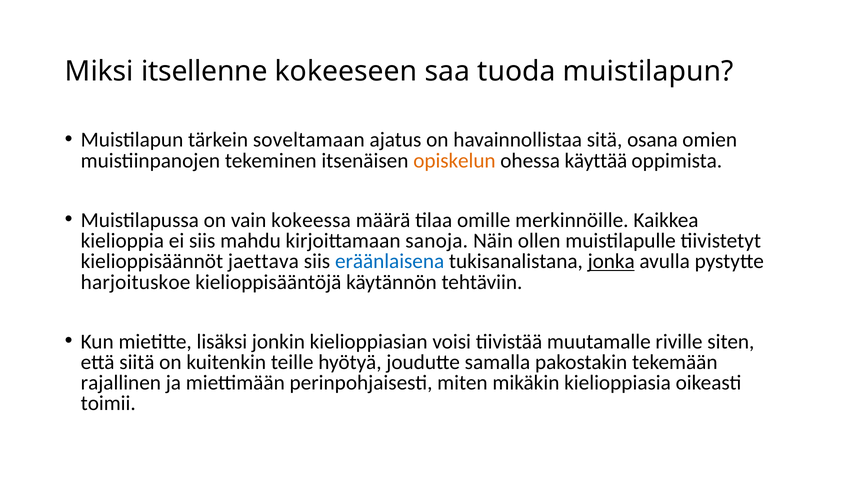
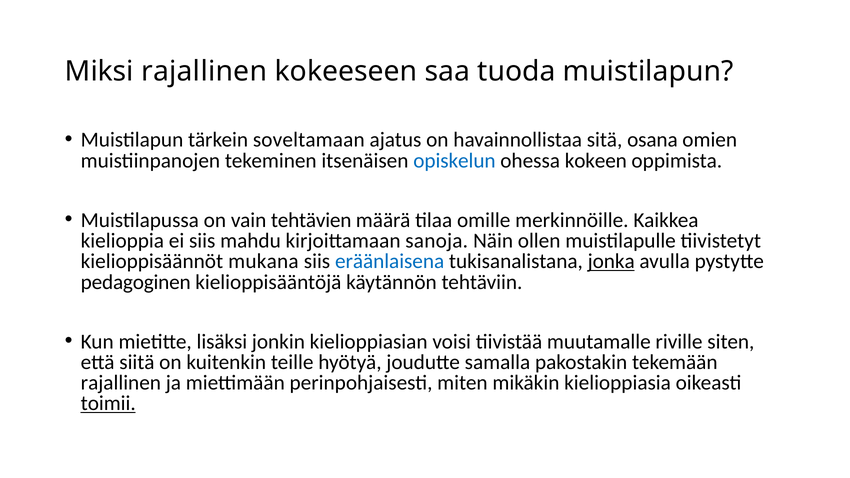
Miksi itsellenne: itsellenne -> rajallinen
opiskelun colour: orange -> blue
käyttää: käyttää -> kokeen
kokeessa: kokeessa -> tehtävien
jaettava: jaettava -> mukana
harjoituskoe: harjoituskoe -> pedagoginen
toimii underline: none -> present
